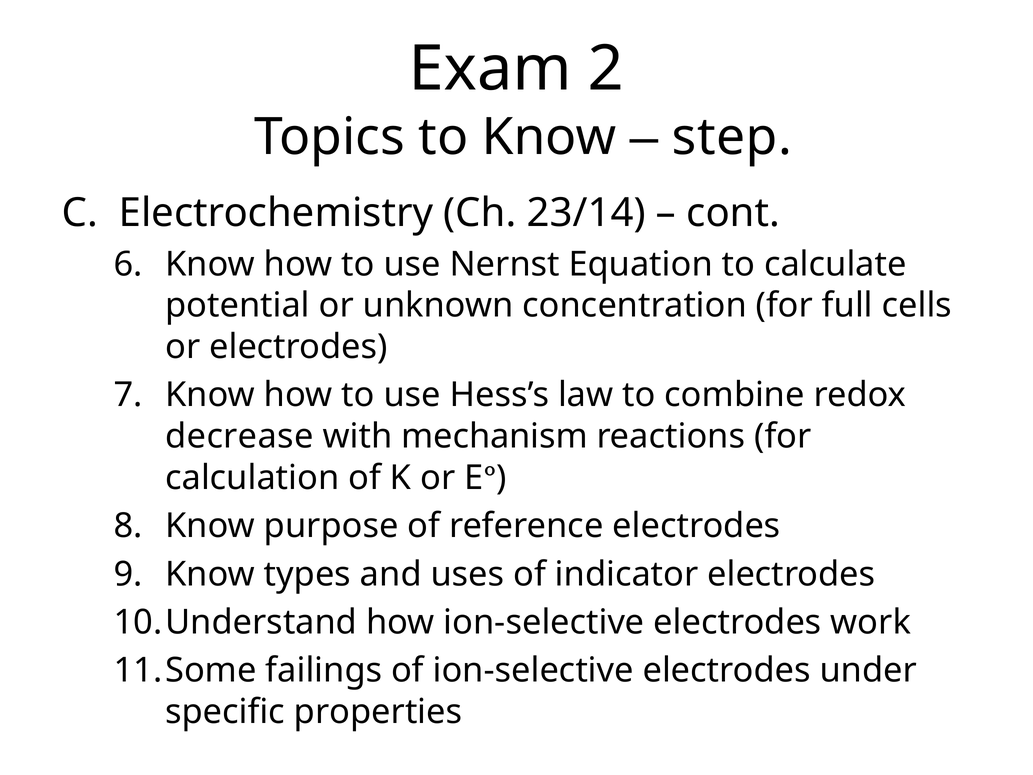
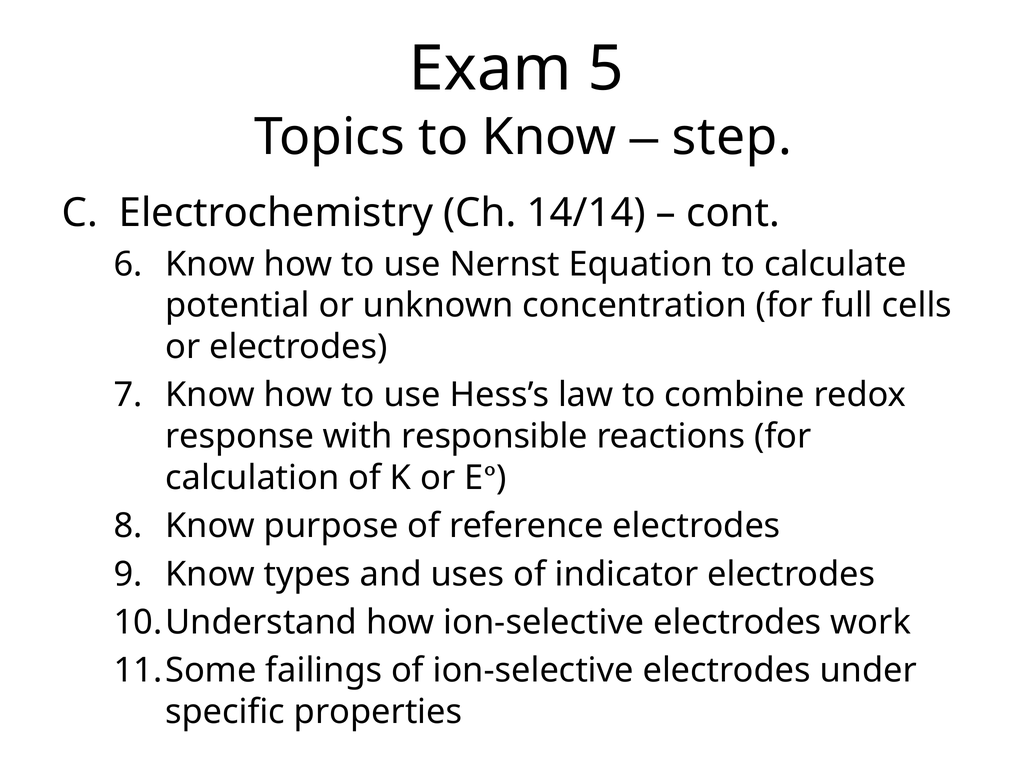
2: 2 -> 5
23/14: 23/14 -> 14/14
decrease: decrease -> response
mechanism: mechanism -> responsible
